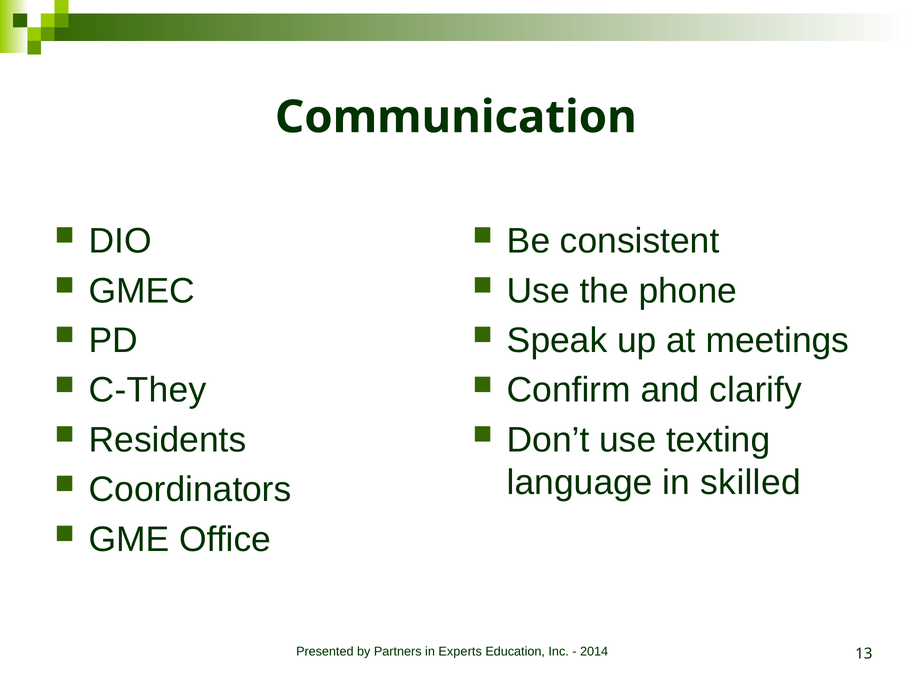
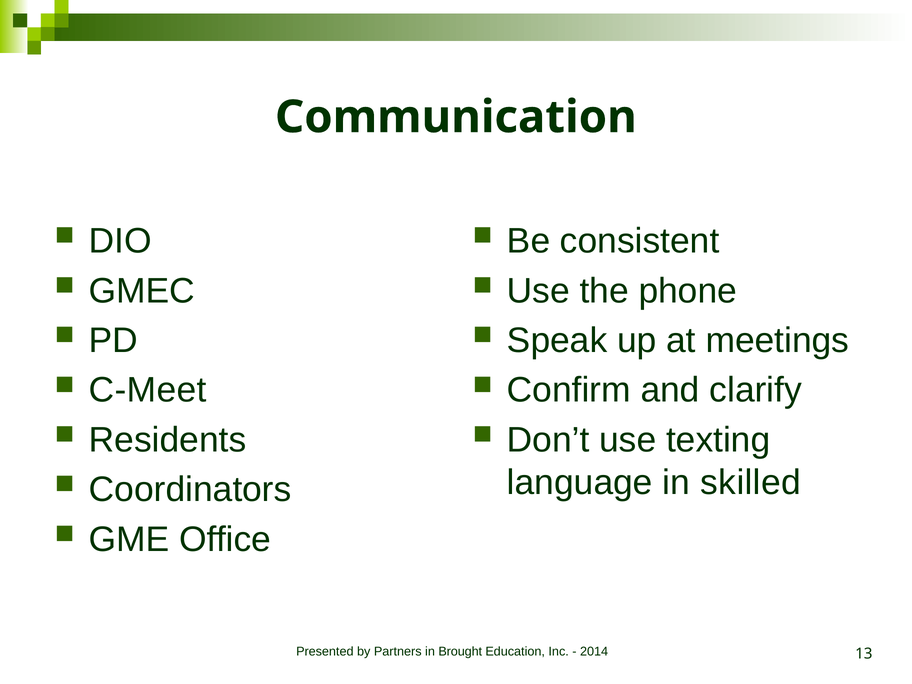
C-They: C-They -> C-Meet
Experts: Experts -> Brought
